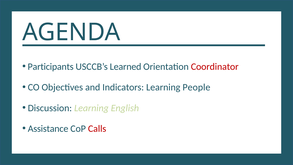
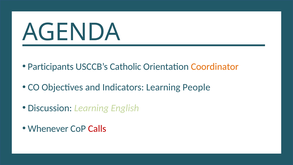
Learned: Learned -> Catholic
Coordinator colour: red -> orange
Assistance: Assistance -> Whenever
